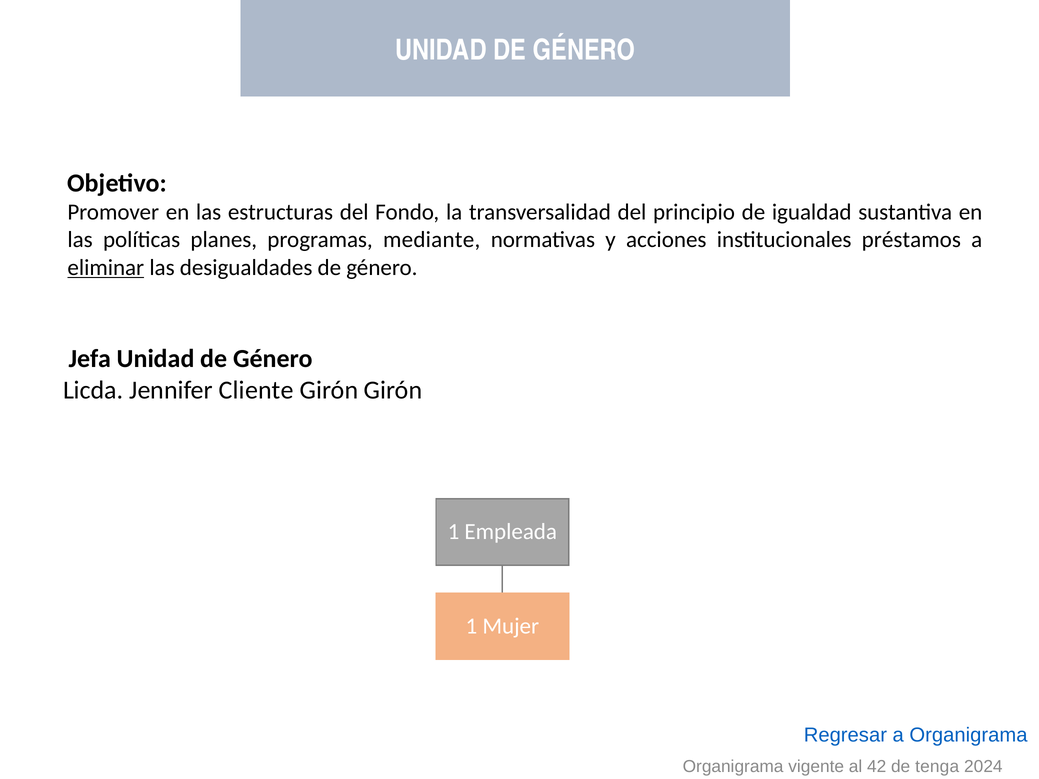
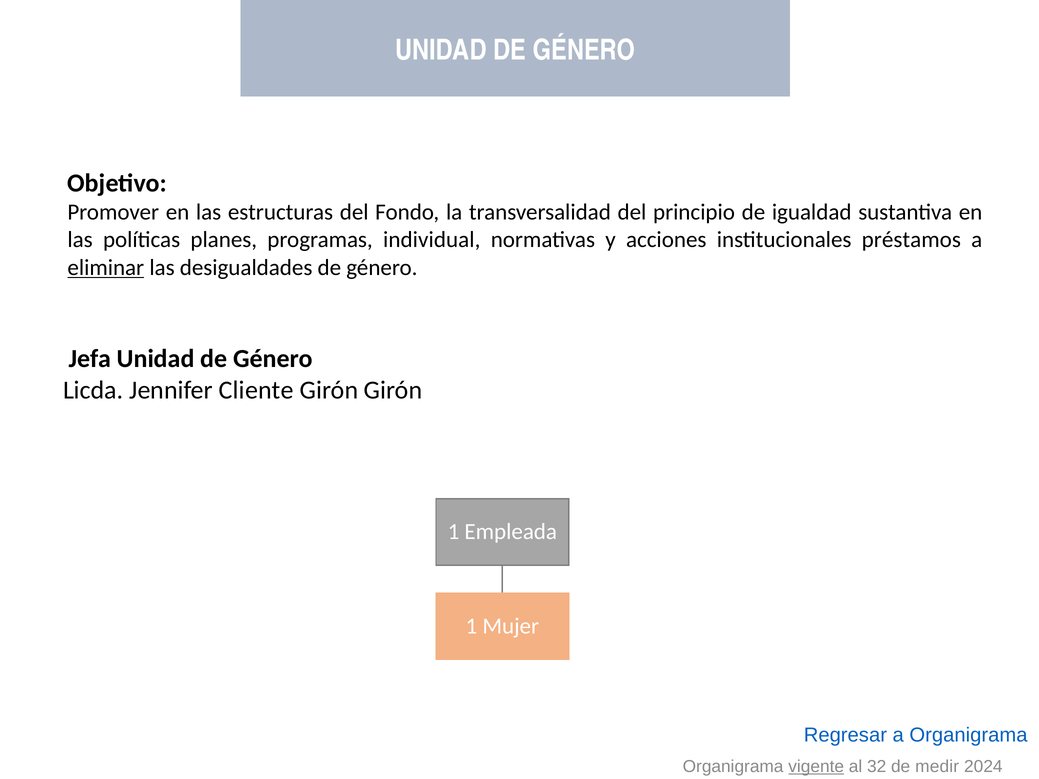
mediante: mediante -> individual
vigente underline: none -> present
42: 42 -> 32
tenga: tenga -> medir
